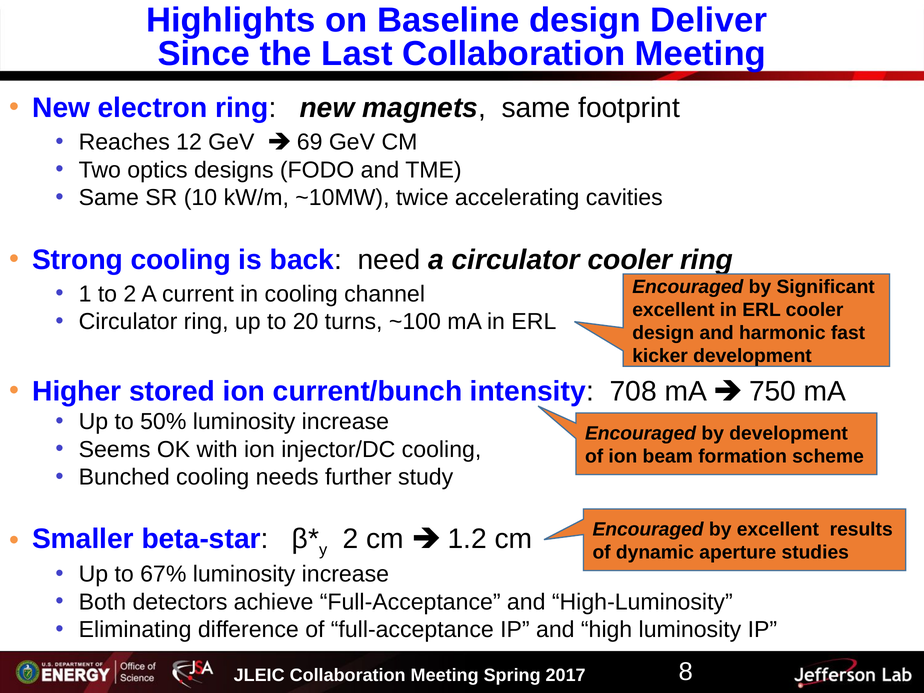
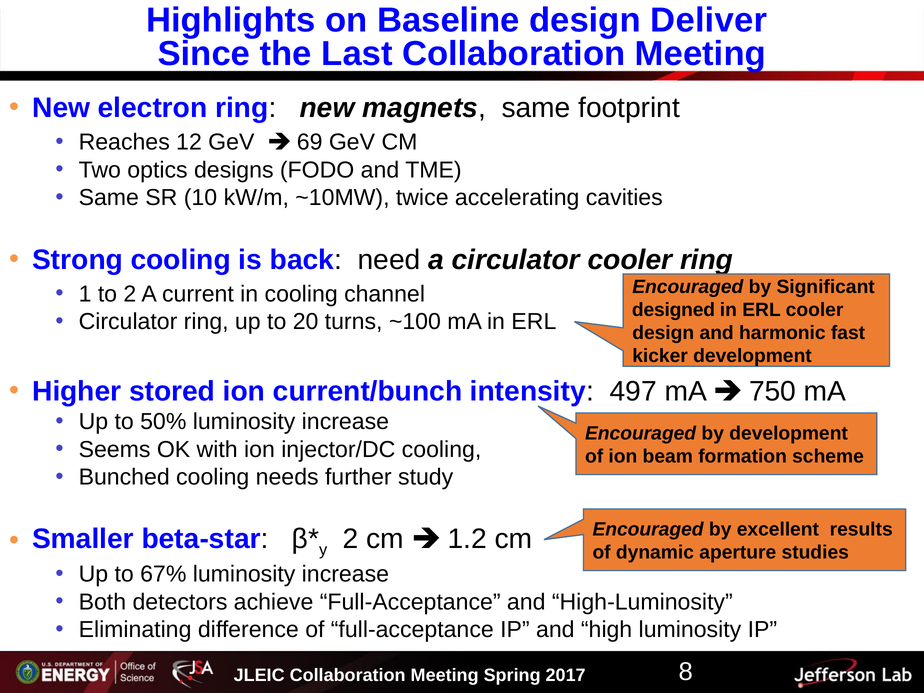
excellent at (673, 310): excellent -> designed
708: 708 -> 497
